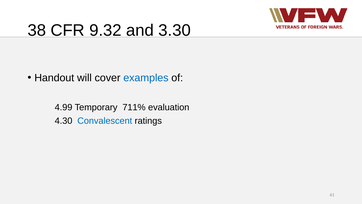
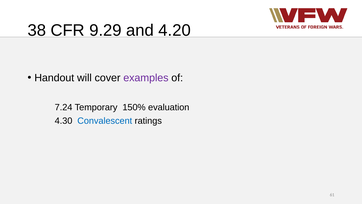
9.32: 9.32 -> 9.29
3.30: 3.30 -> 4.20
examples colour: blue -> purple
4.99: 4.99 -> 7.24
711%: 711% -> 150%
